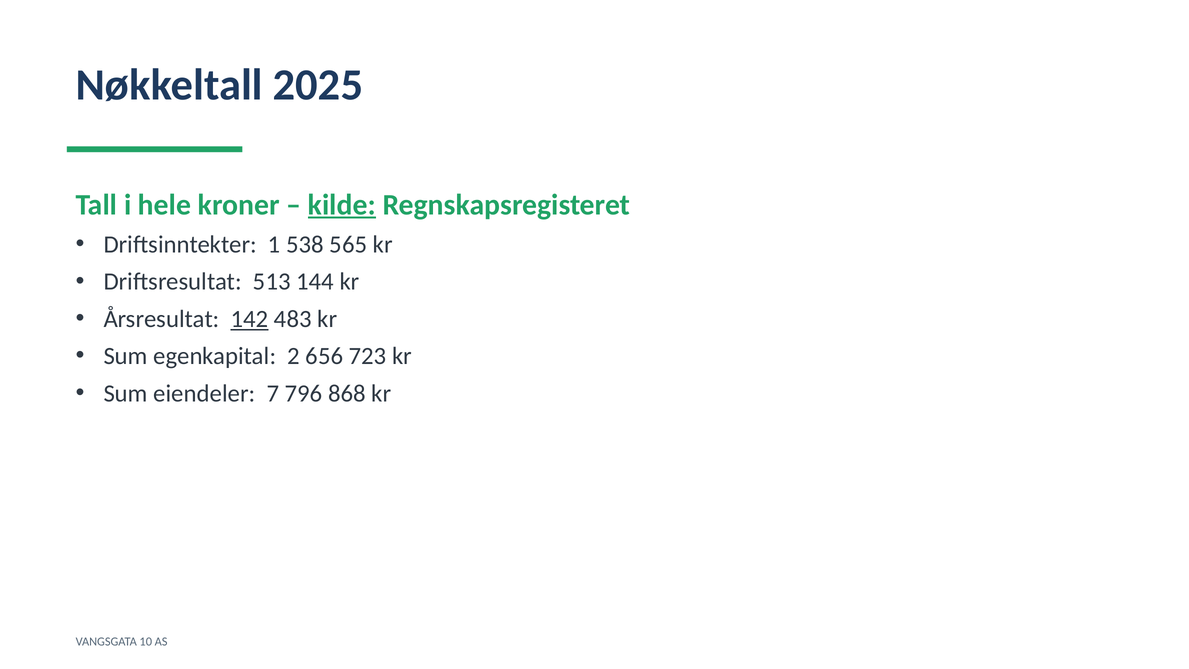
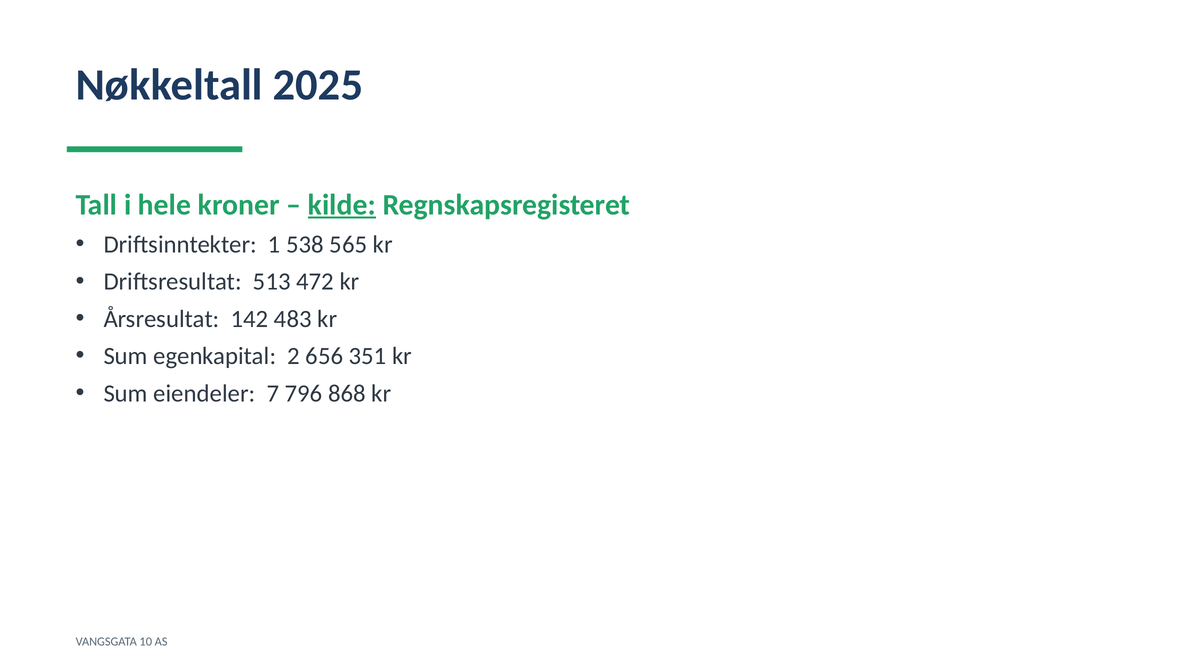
144: 144 -> 472
142 underline: present -> none
723: 723 -> 351
